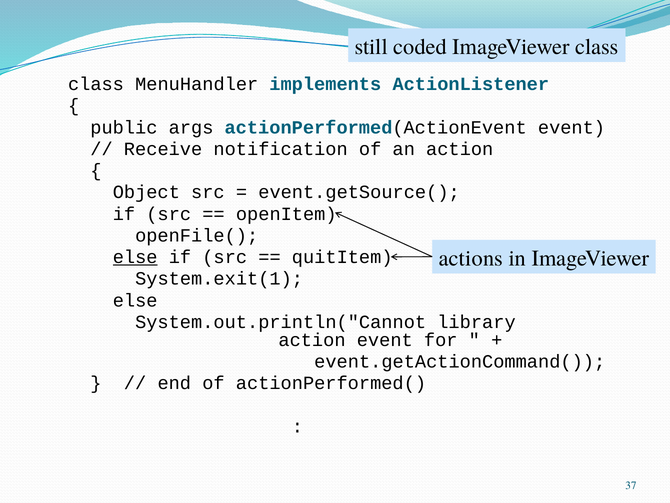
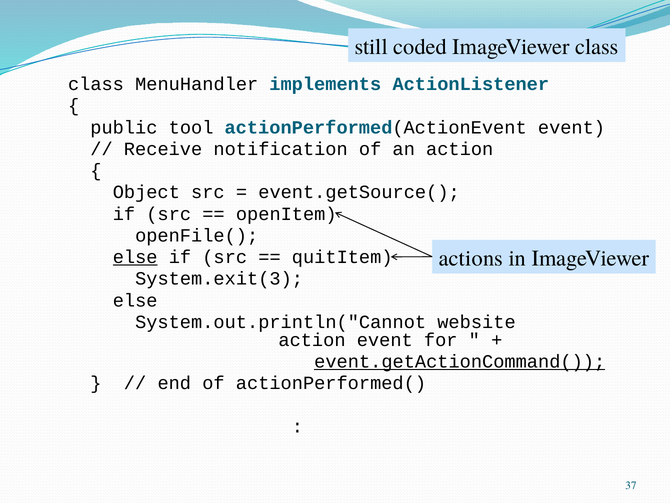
args: args -> tool
System.exit(1: System.exit(1 -> System.exit(3
library: library -> website
event.getActionCommand( underline: none -> present
